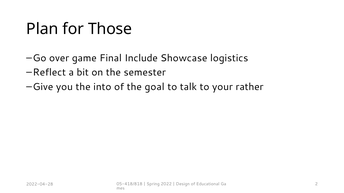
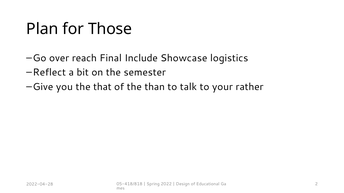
game: game -> reach
into: into -> that
goal: goal -> than
